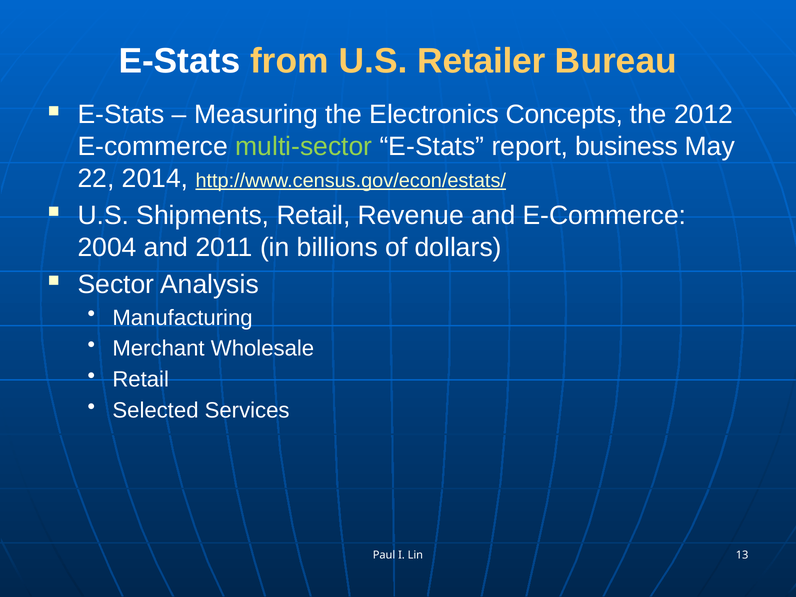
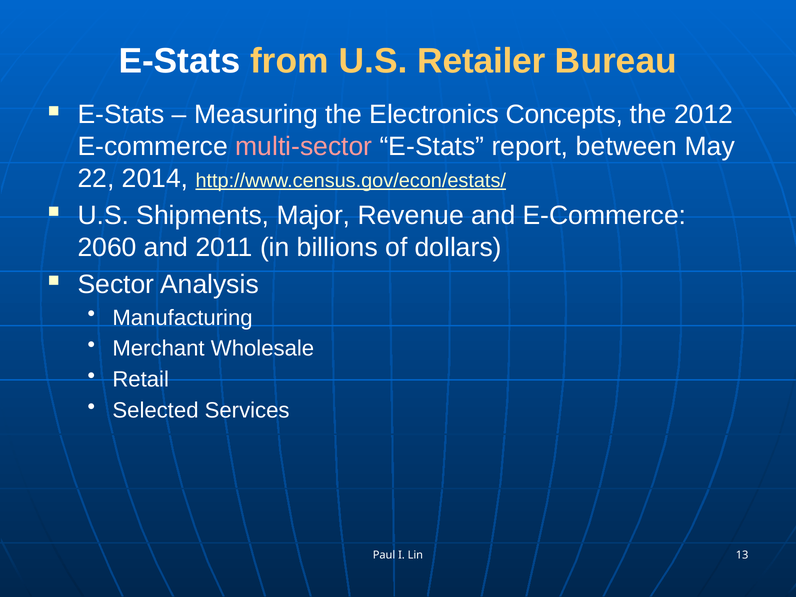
multi-sector colour: light green -> pink
business: business -> between
Shipments Retail: Retail -> Major
2004: 2004 -> 2060
